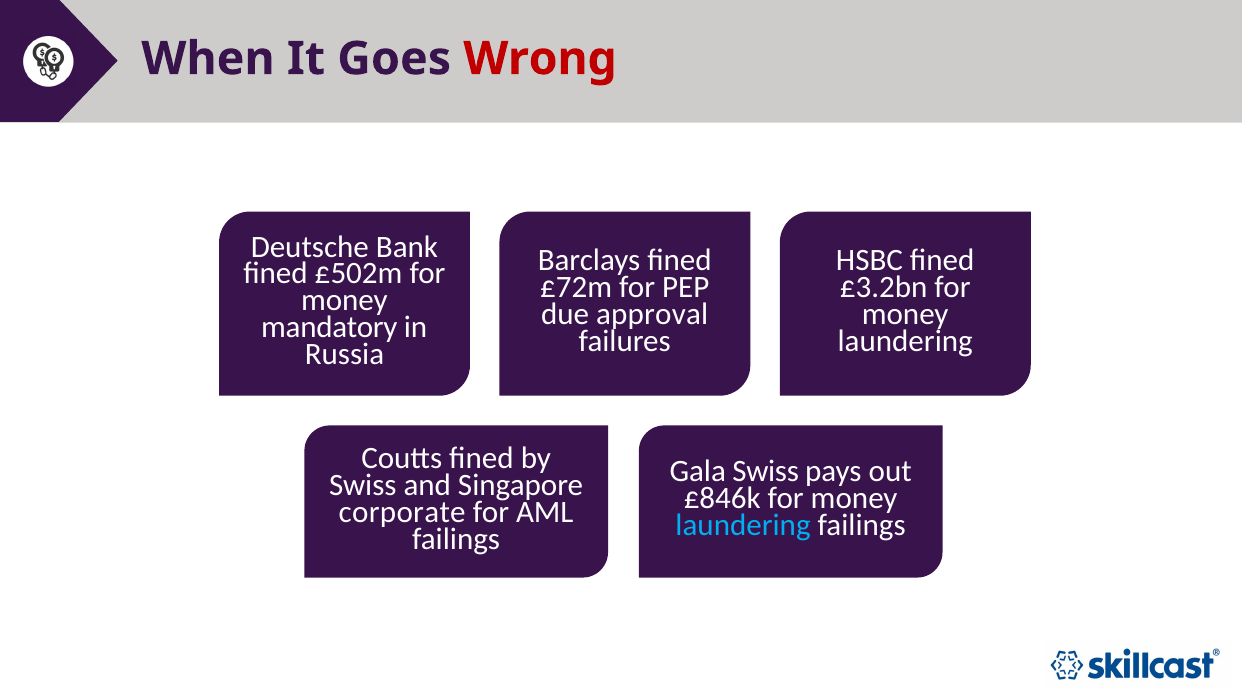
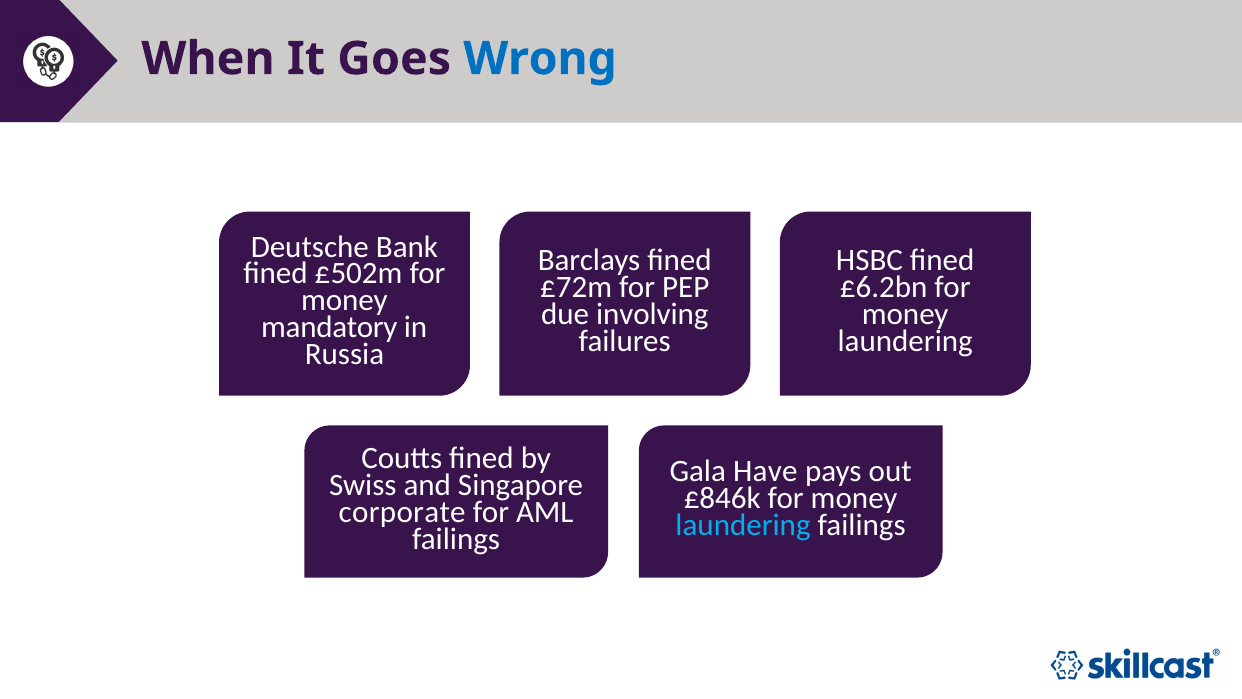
Wrong colour: red -> blue
£3.2bn: £3.2bn -> £6.2bn
approval: approval -> involving
Gala Swiss: Swiss -> Have
